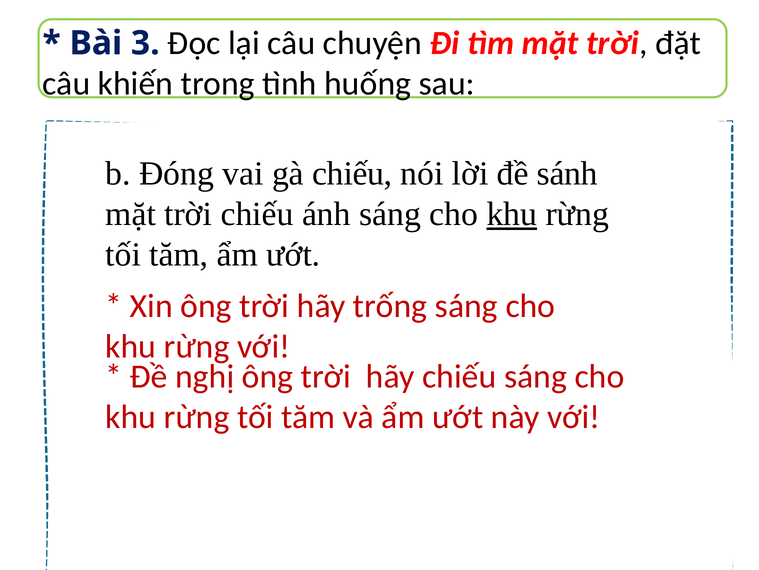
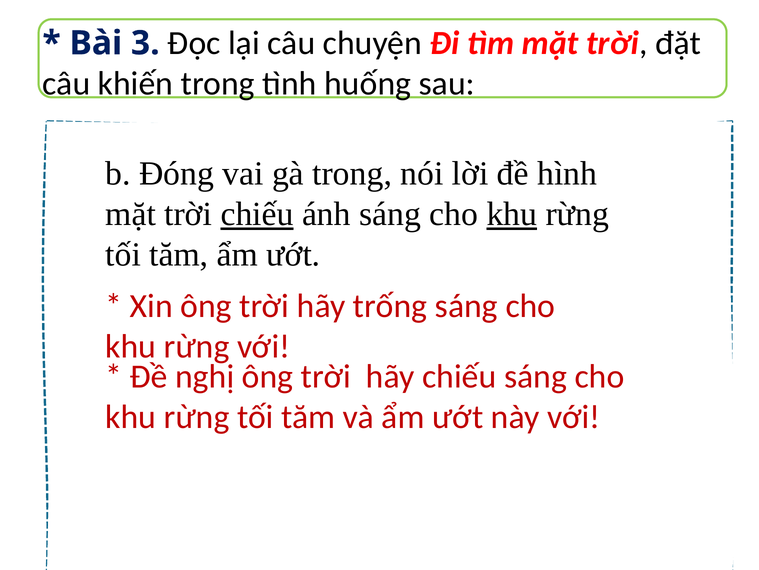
gà chiếu: chiếu -> trong
sánh: sánh -> hình
chiếu at (257, 214) underline: none -> present
